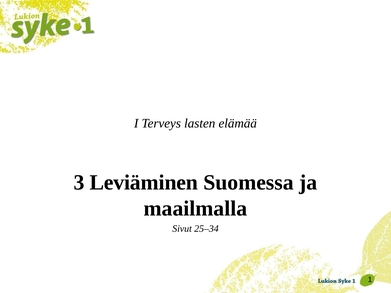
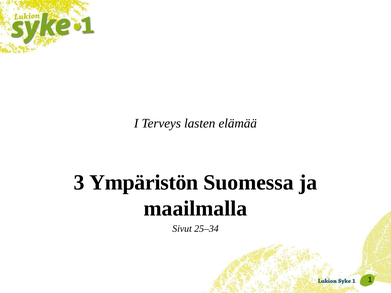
Leviäminen: Leviäminen -> Ympäristön
